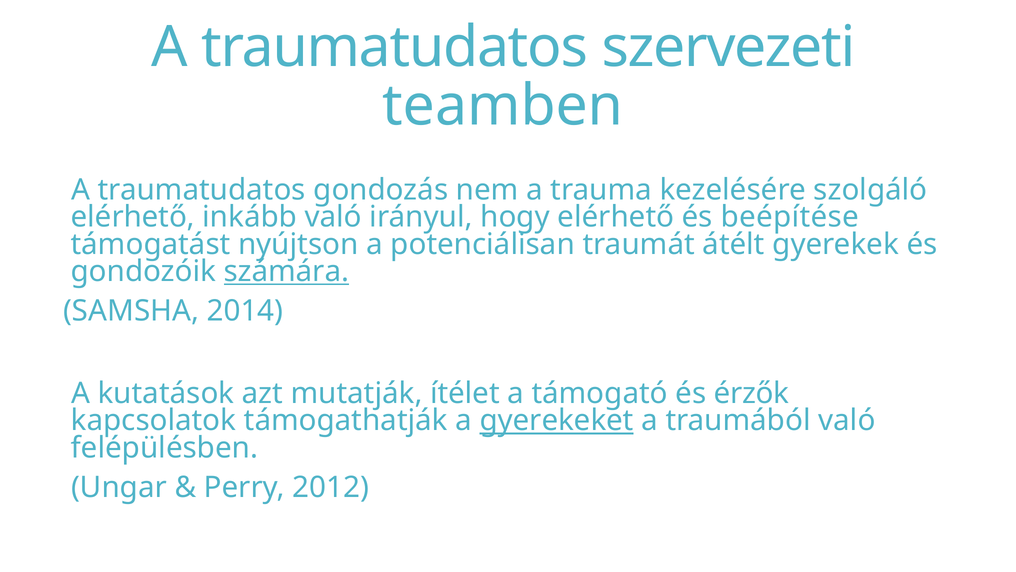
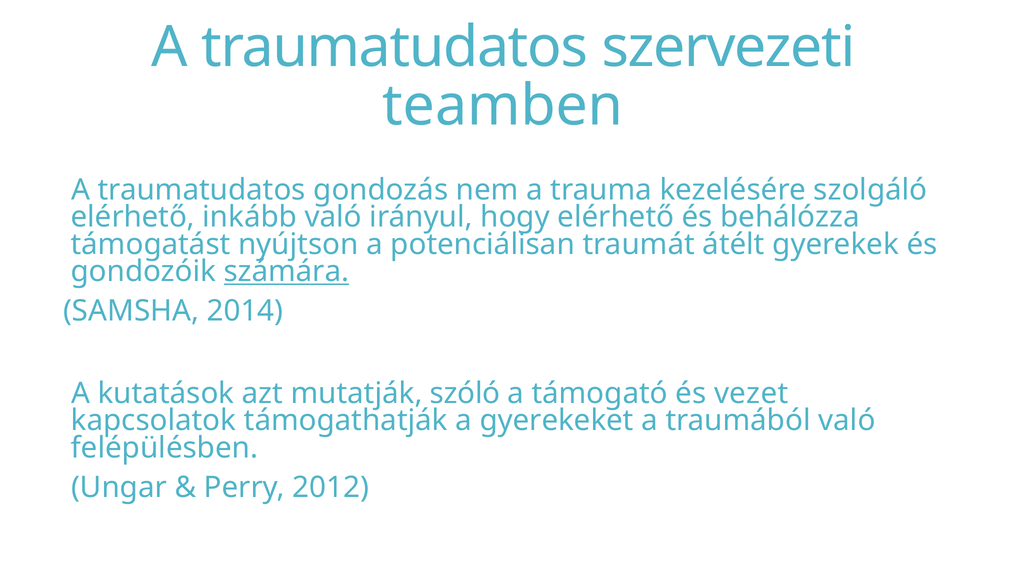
beépítése: beépítése -> behálózza
ítélet: ítélet -> szóló
érzők: érzők -> vezet
gyerekeket underline: present -> none
